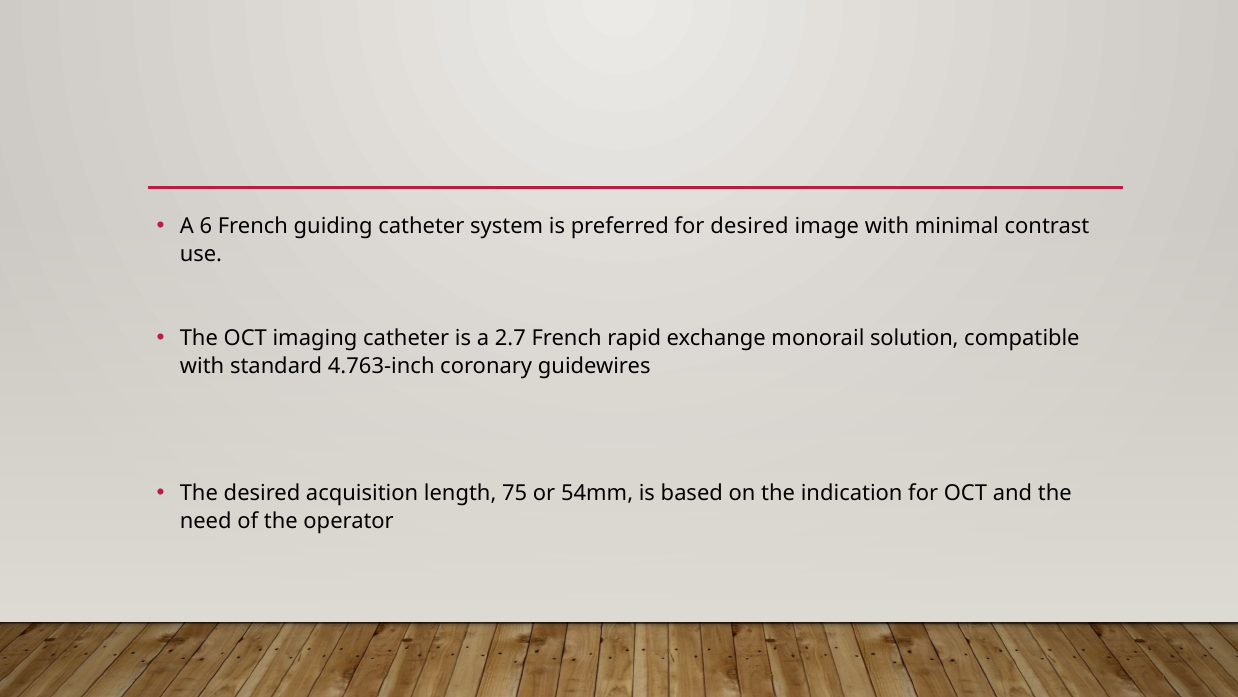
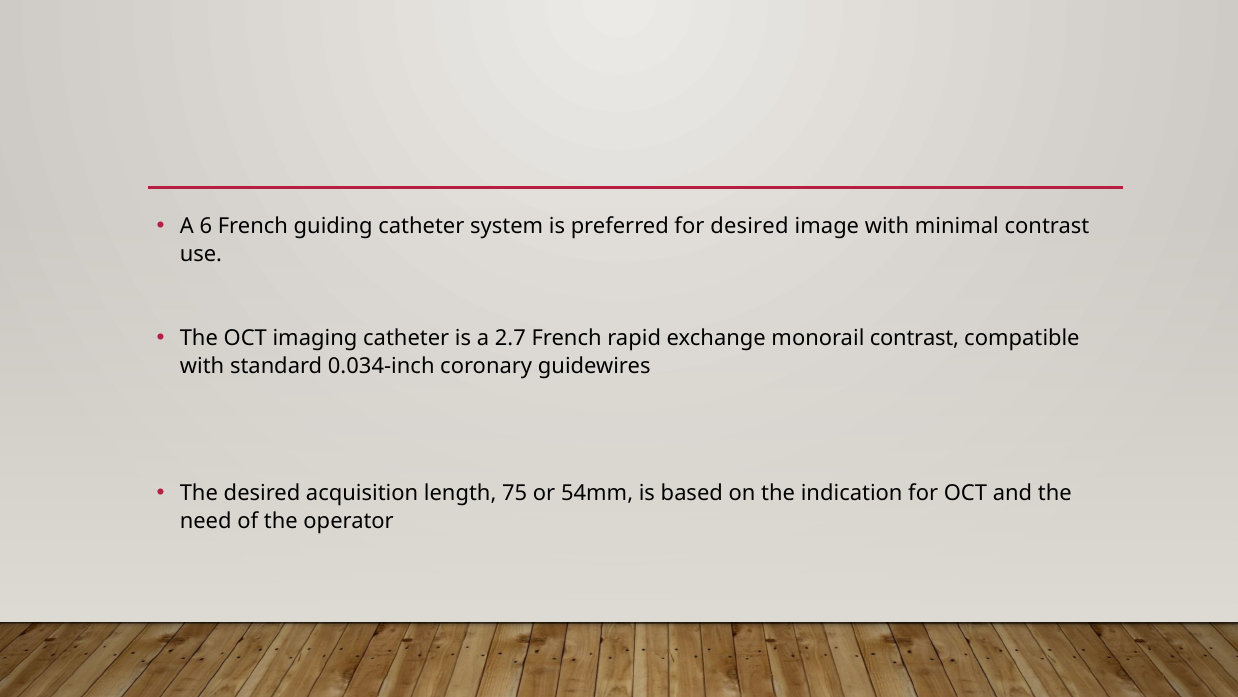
monorail solution: solution -> contrast
4.763-inch: 4.763-inch -> 0.034-inch
